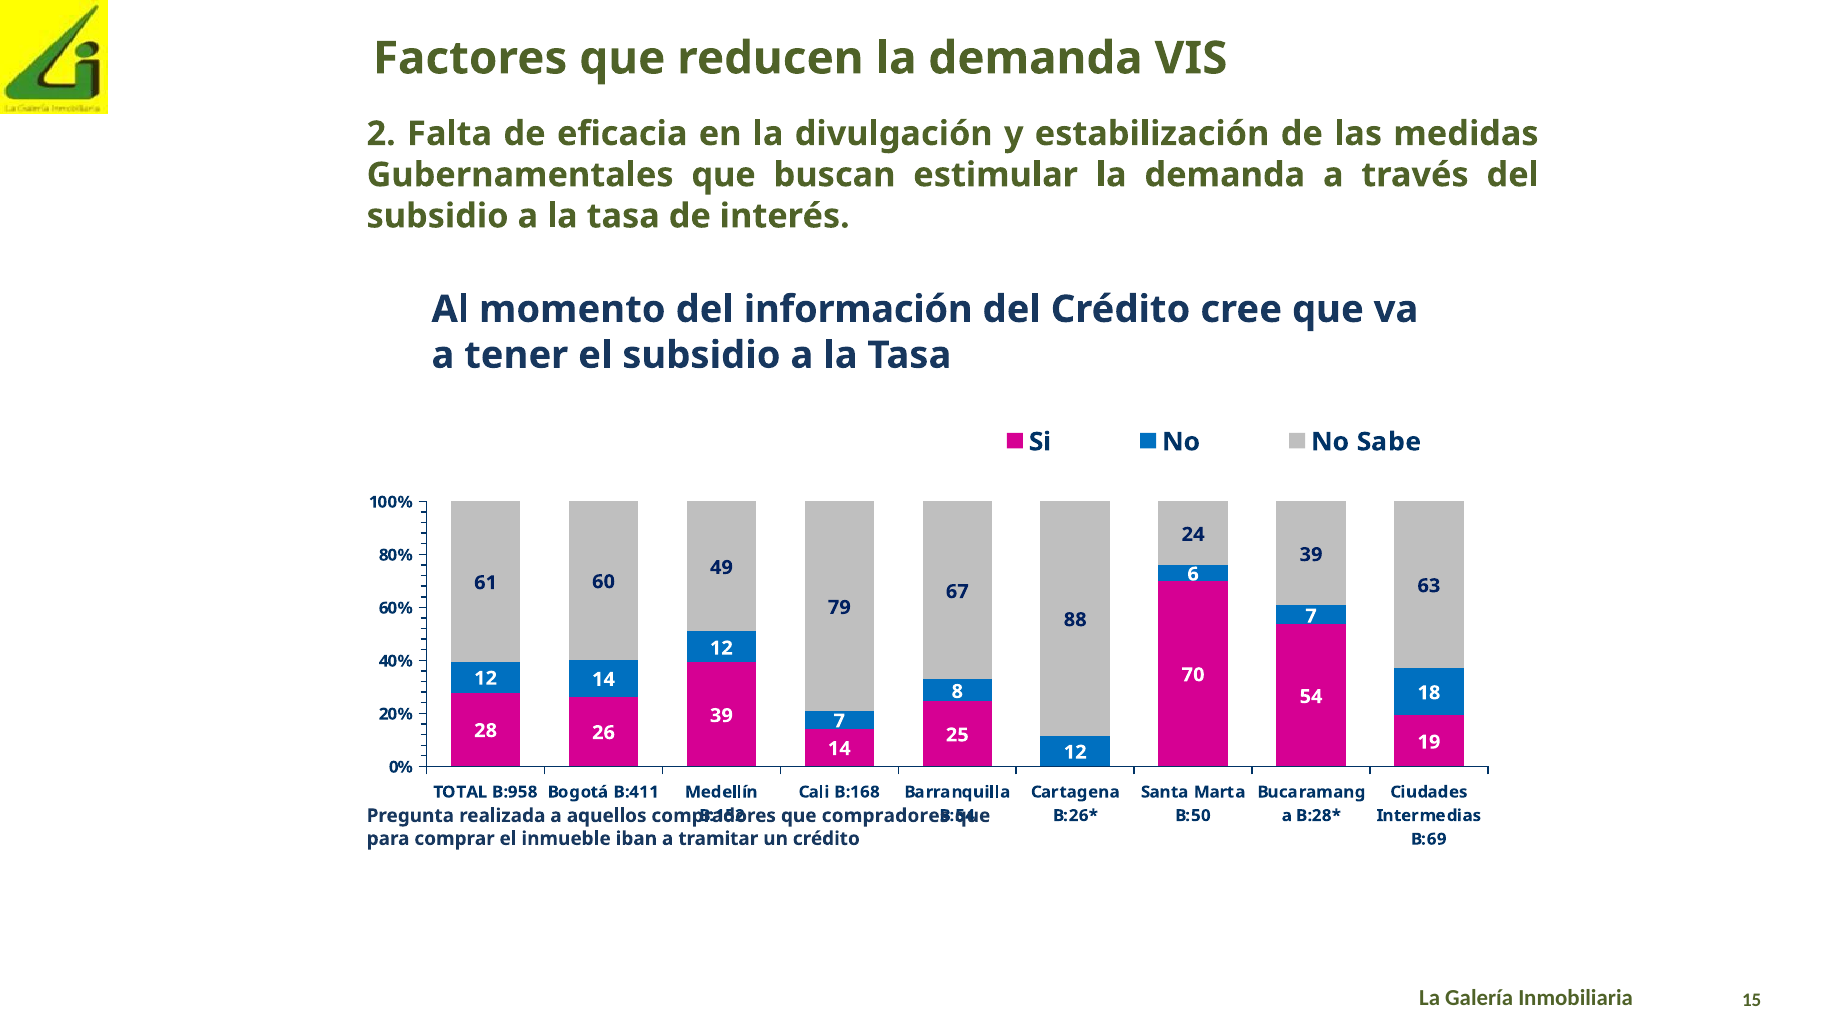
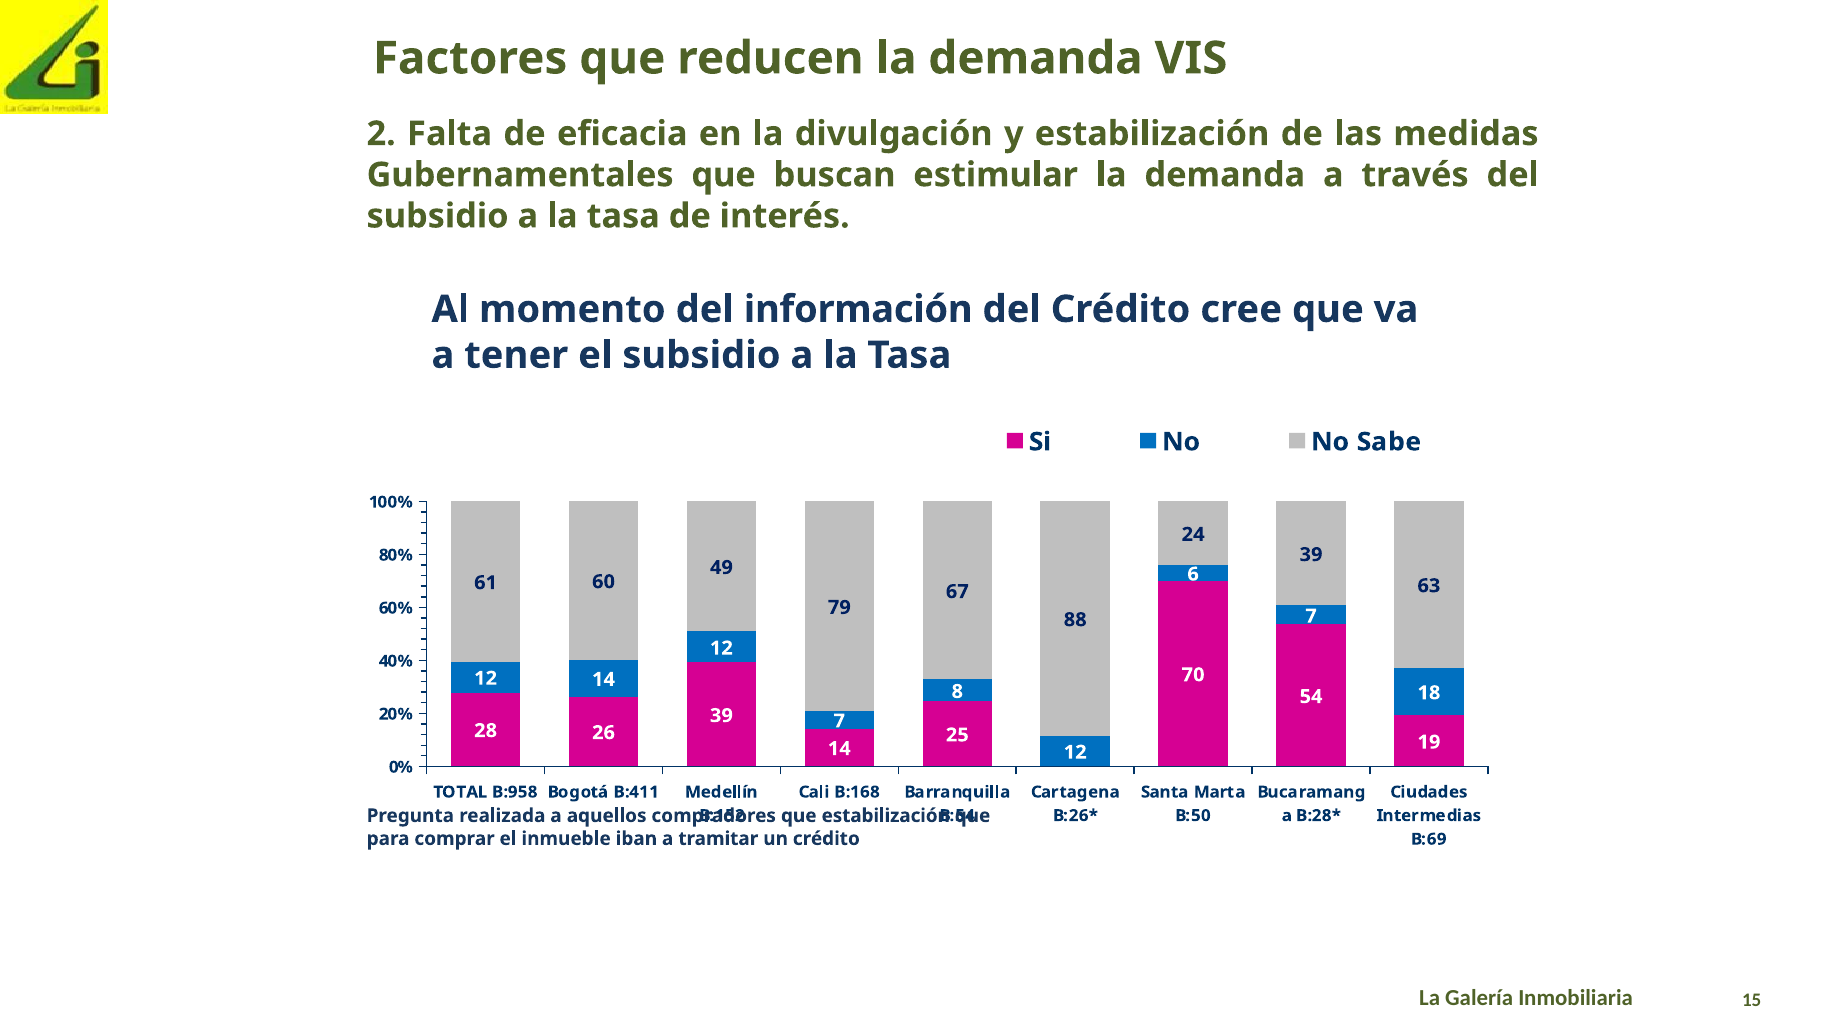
que compradores: compradores -> estabilización
